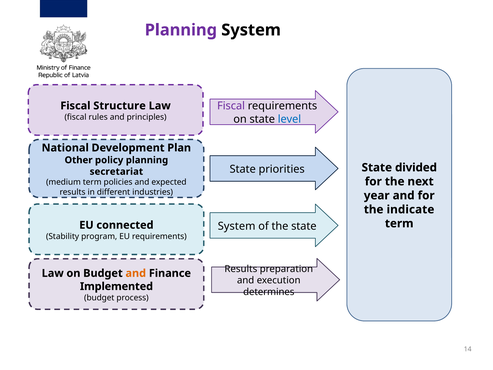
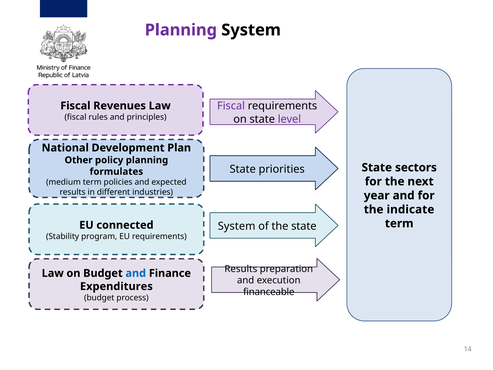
Structure: Structure -> Revenues
level colour: blue -> purple
divided: divided -> sectors
secretariat: secretariat -> formulates
and at (136, 273) colour: orange -> blue
Implemented: Implemented -> Expenditures
determines: determines -> financeable
